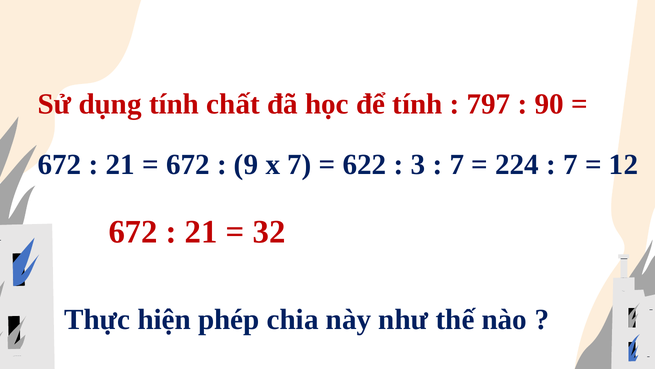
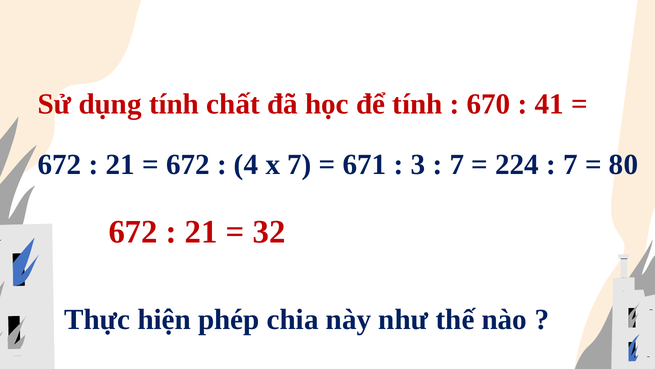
797: 797 -> 670
90: 90 -> 41
9: 9 -> 4
622: 622 -> 671
12: 12 -> 80
